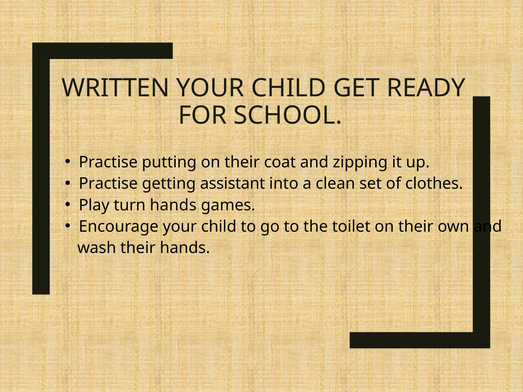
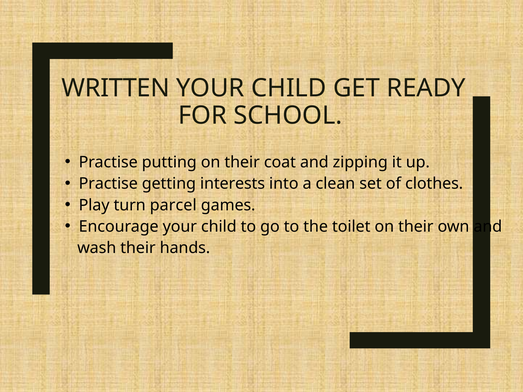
assistant: assistant -> interests
turn hands: hands -> parcel
